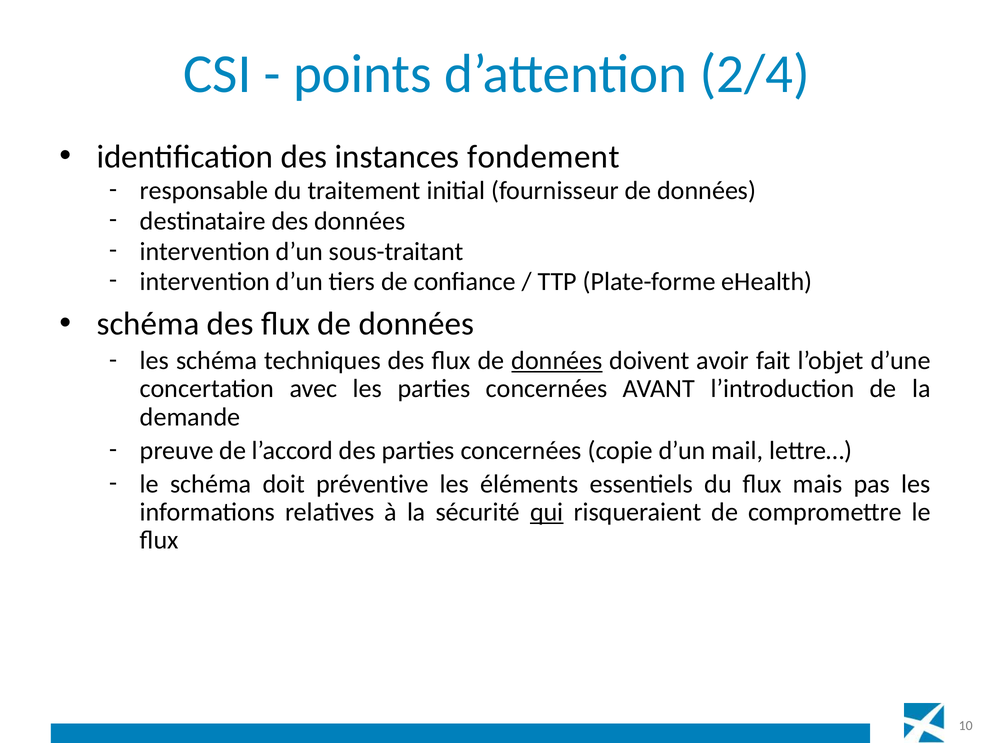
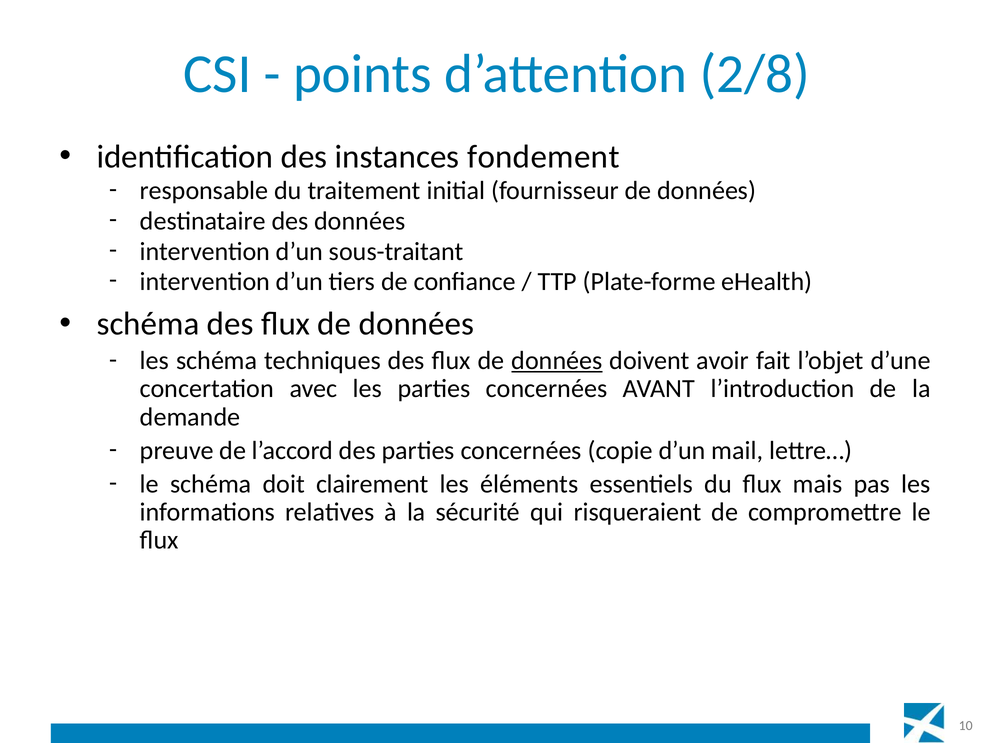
2/4: 2/4 -> 2/8
préventive: préventive -> clairement
qui underline: present -> none
